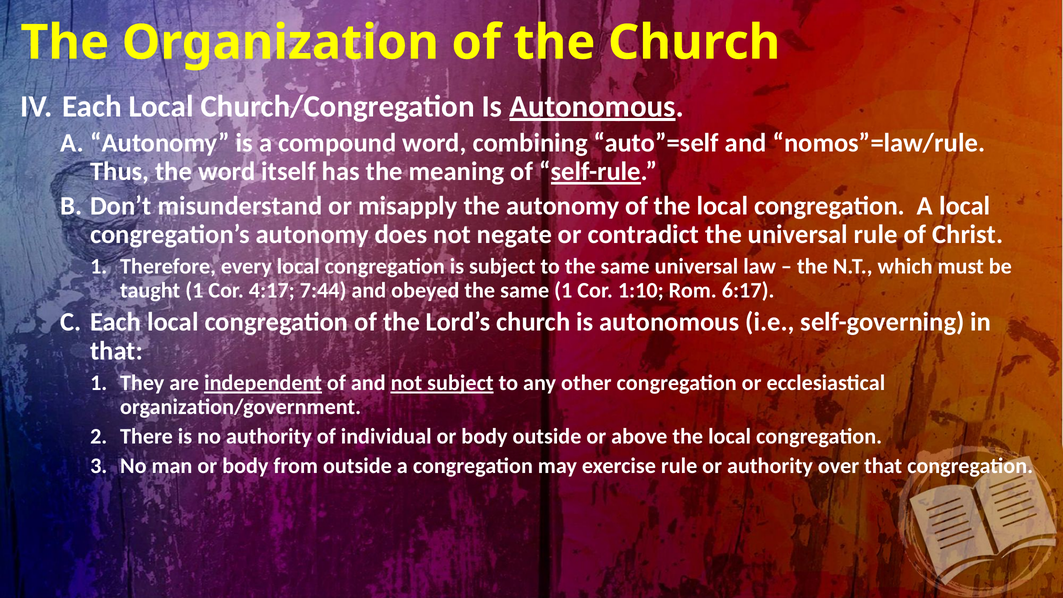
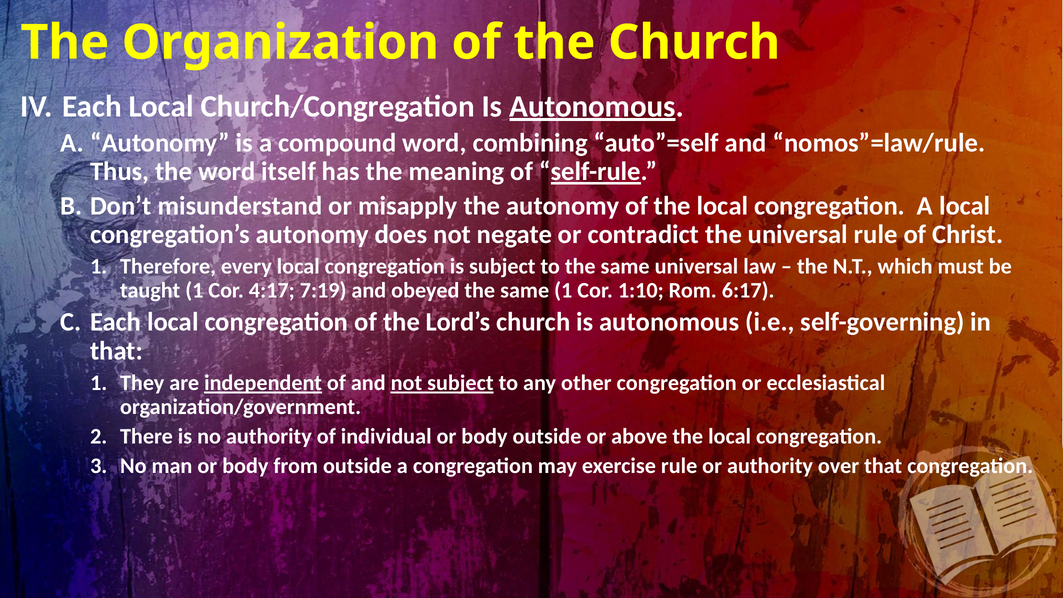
7:44: 7:44 -> 7:19
